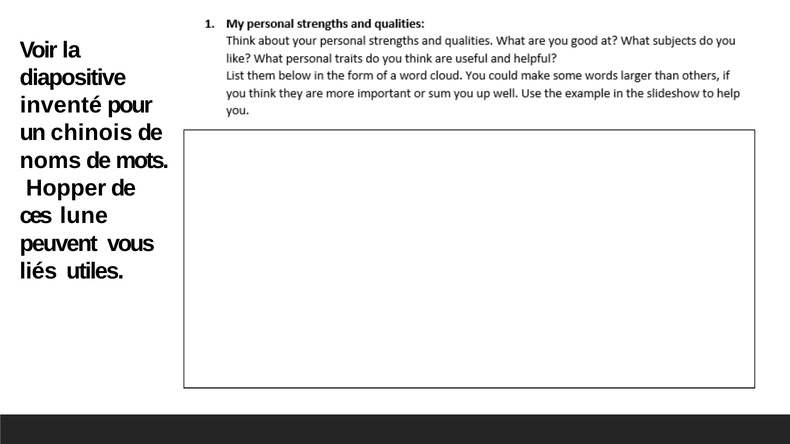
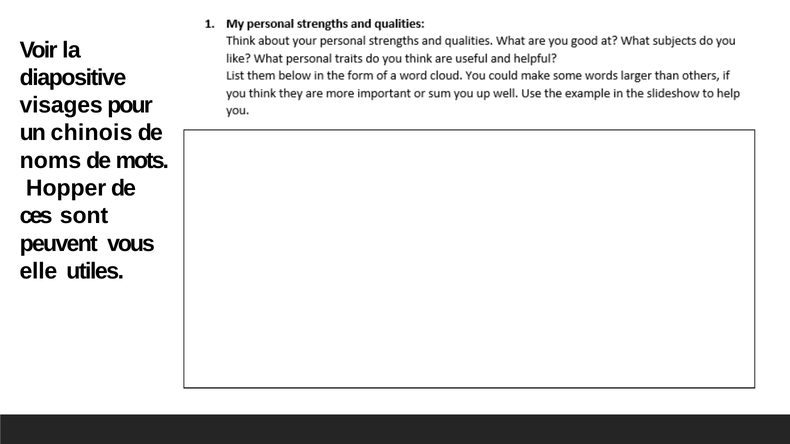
inventé: inventé -> visages
lune: lune -> sont
liés: liés -> elle
